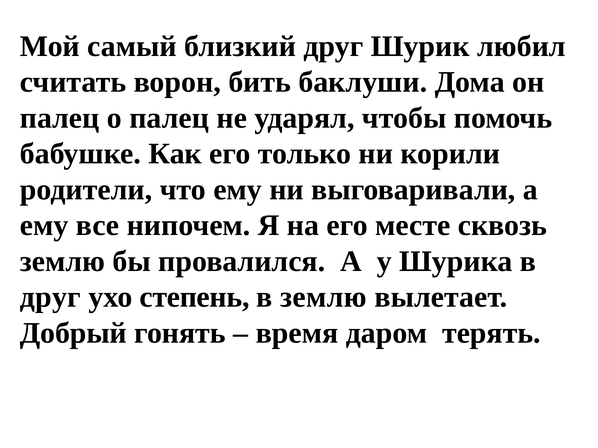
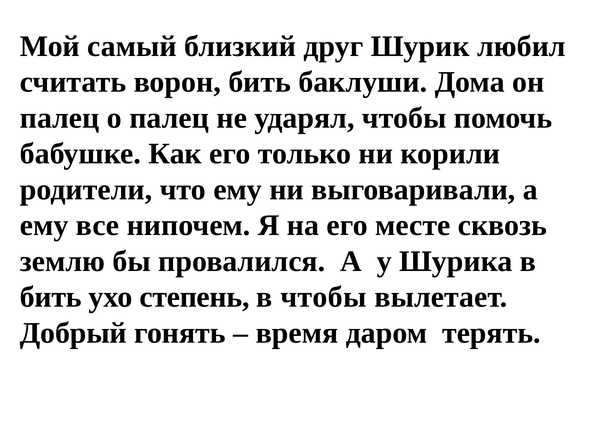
друг at (50, 297): друг -> бить
в землю: землю -> чтобы
